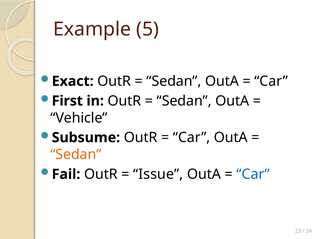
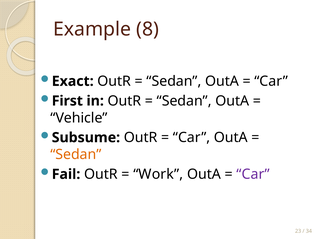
5: 5 -> 8
Issue: Issue -> Work
Car at (253, 174) colour: blue -> purple
